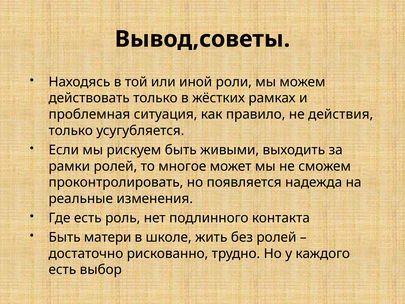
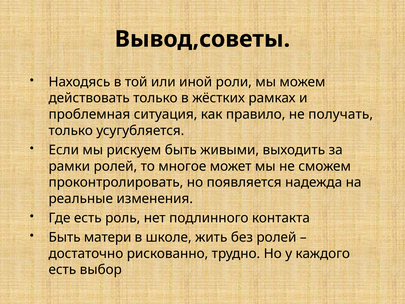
действия: действия -> получать
